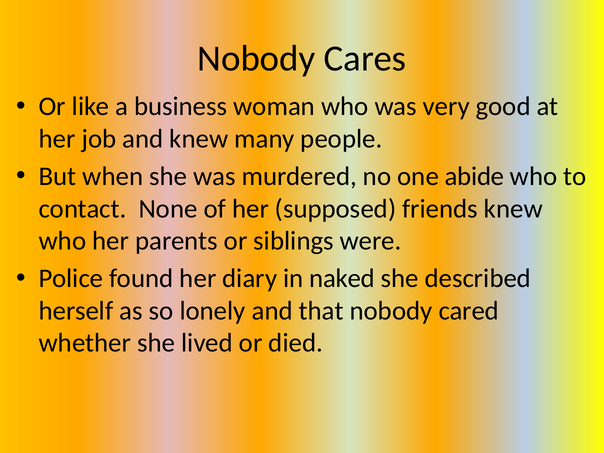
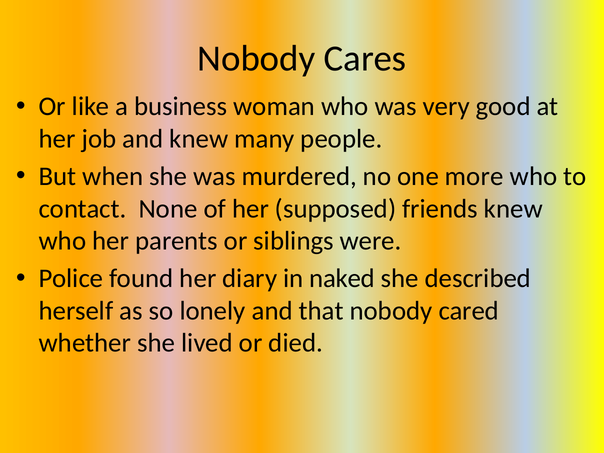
abide: abide -> more
